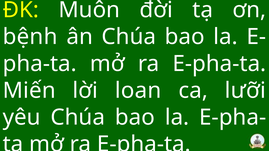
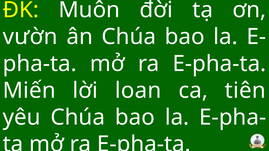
bệnh: bệnh -> vườn
lưỡi: lưỡi -> tiên
